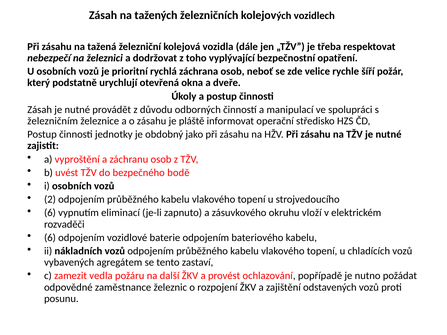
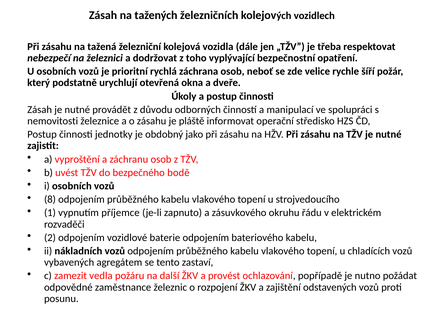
železničním: železničním -> nemovitosti
2: 2 -> 8
6 at (50, 213): 6 -> 1
eliminací: eliminací -> příjemce
vloží: vloží -> řádu
6 at (50, 238): 6 -> 2
